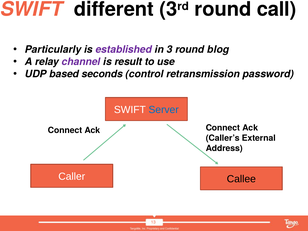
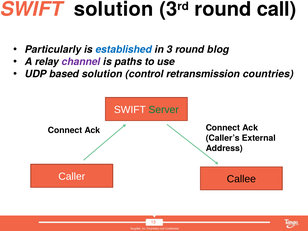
SWIFT different: different -> solution
established colour: purple -> blue
result: result -> paths
based seconds: seconds -> solution
password: password -> countries
Server colour: blue -> green
